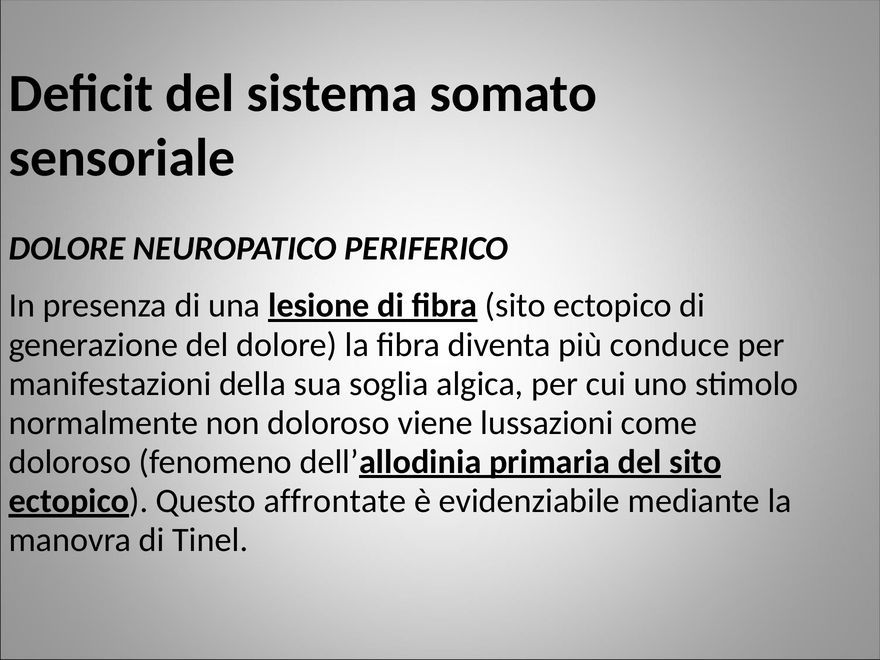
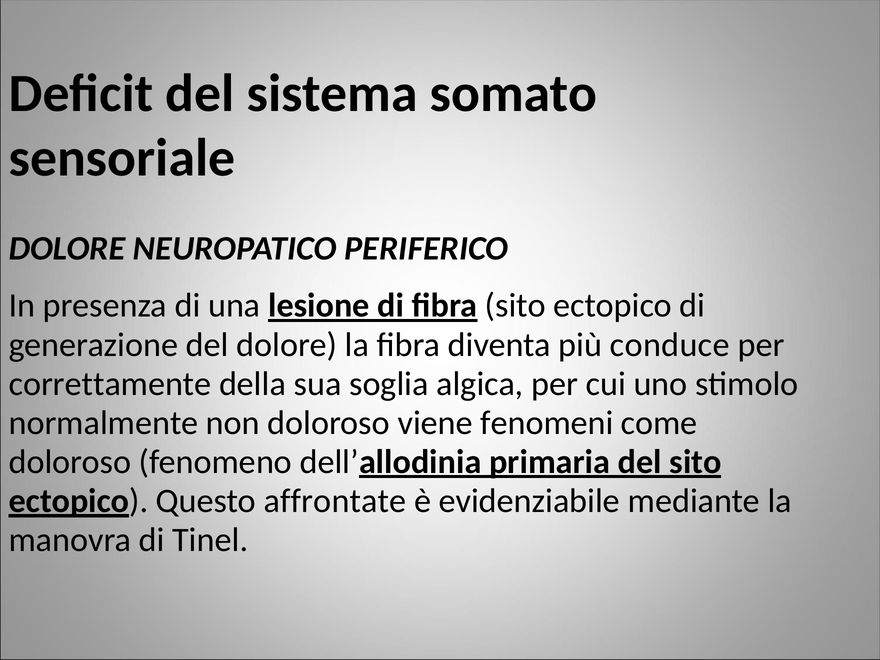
manifestazioni: manifestazioni -> correttamente
lussazioni: lussazioni -> fenomeni
